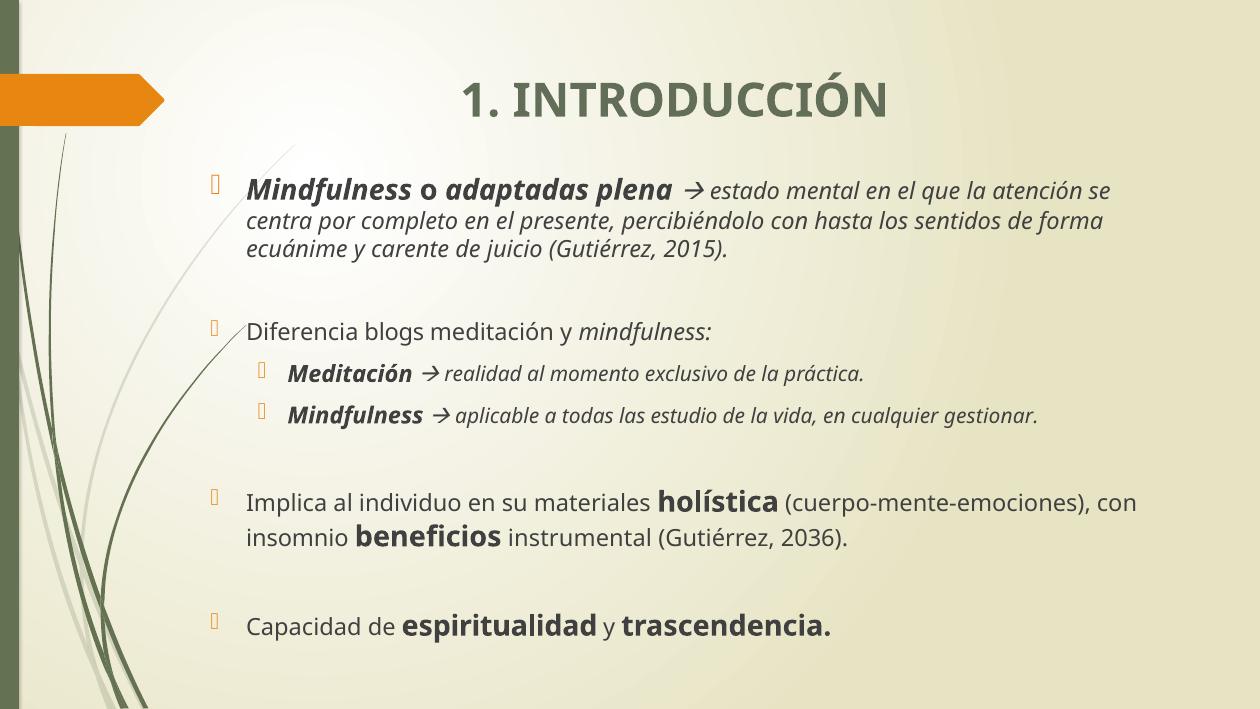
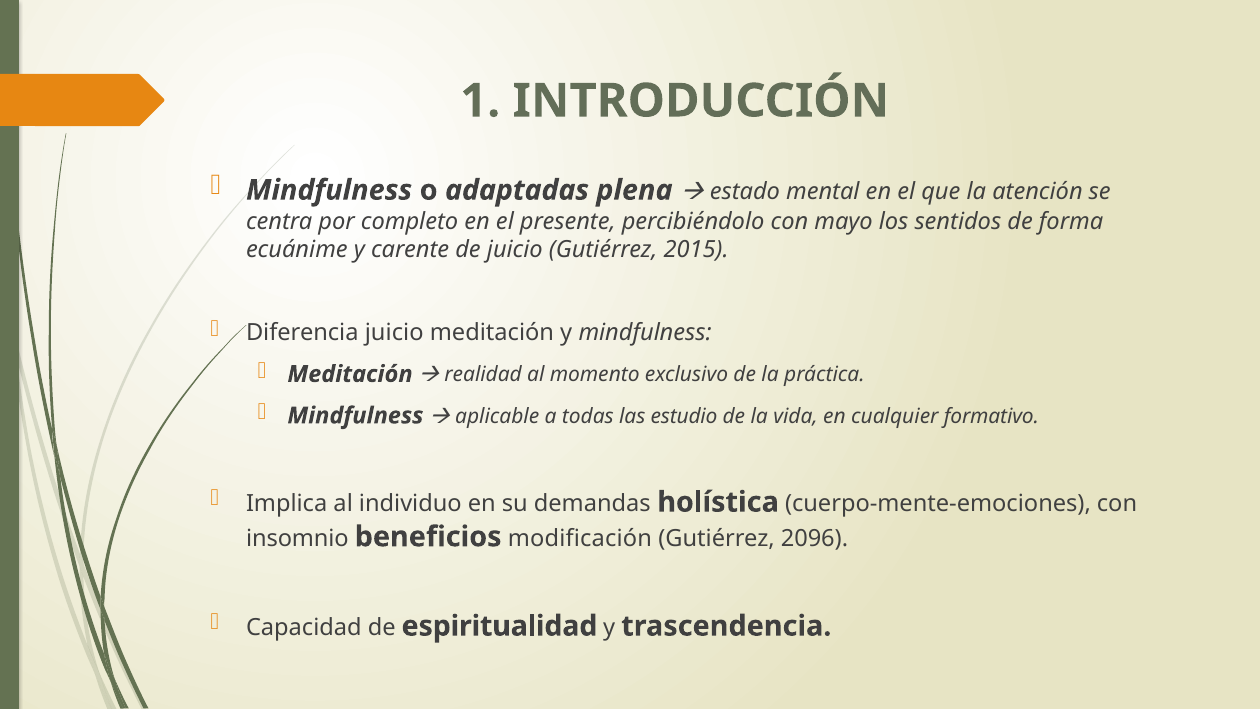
hasta: hasta -> mayo
Diferencia blogs: blogs -> juicio
gestionar: gestionar -> formativo
materiales: materiales -> demandas
instrumental: instrumental -> modificación
2036: 2036 -> 2096
